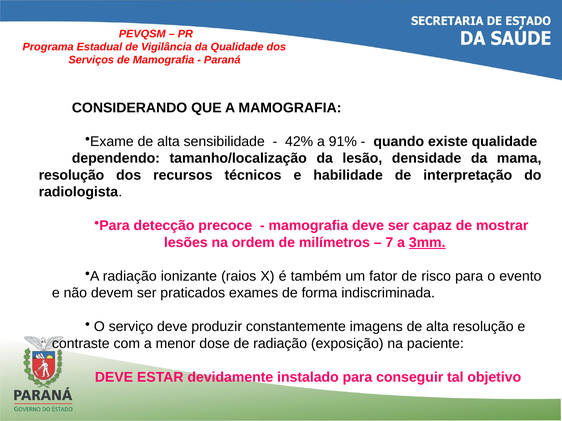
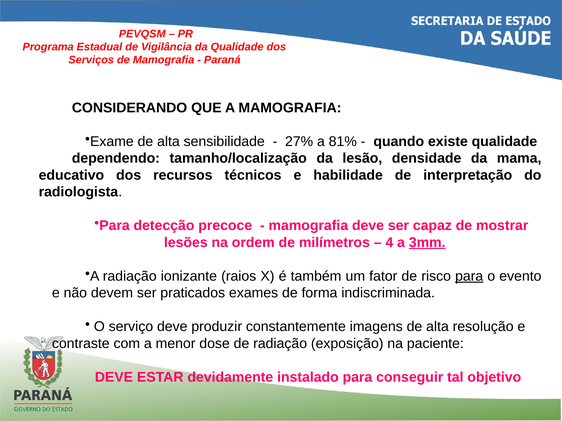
42%: 42% -> 27%
91%: 91% -> 81%
resolução at (71, 175): resolução -> educativo
7: 7 -> 4
para at (469, 276) underline: none -> present
